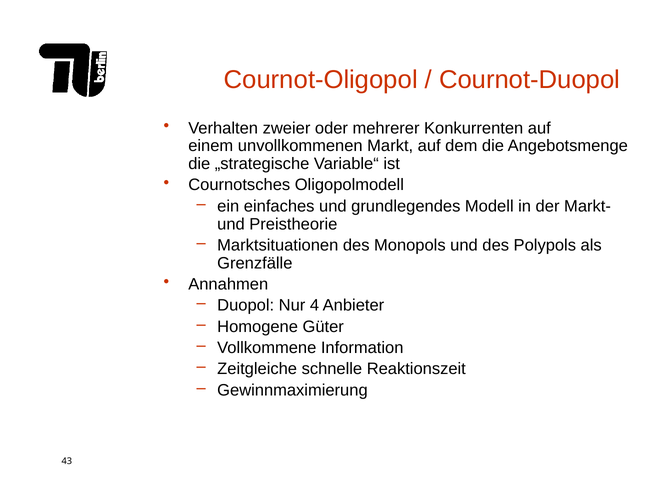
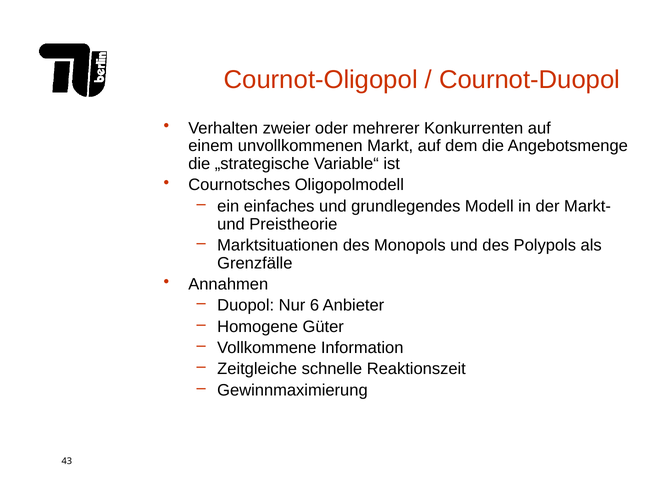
4: 4 -> 6
